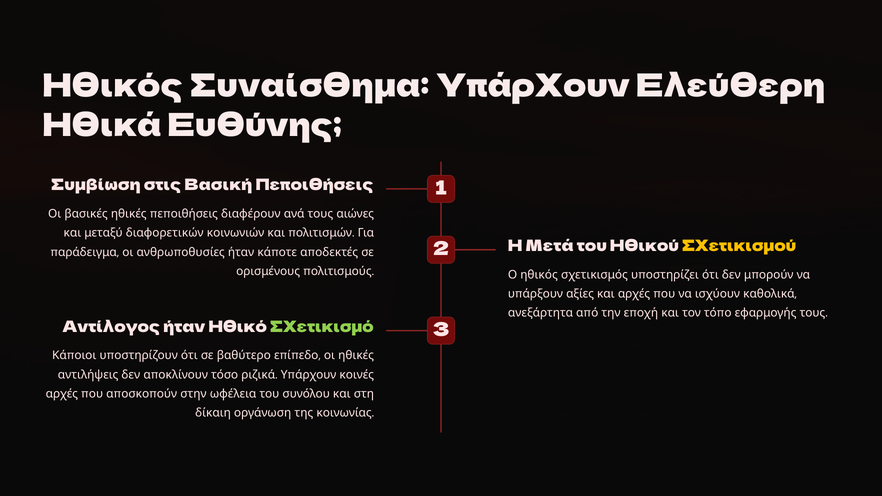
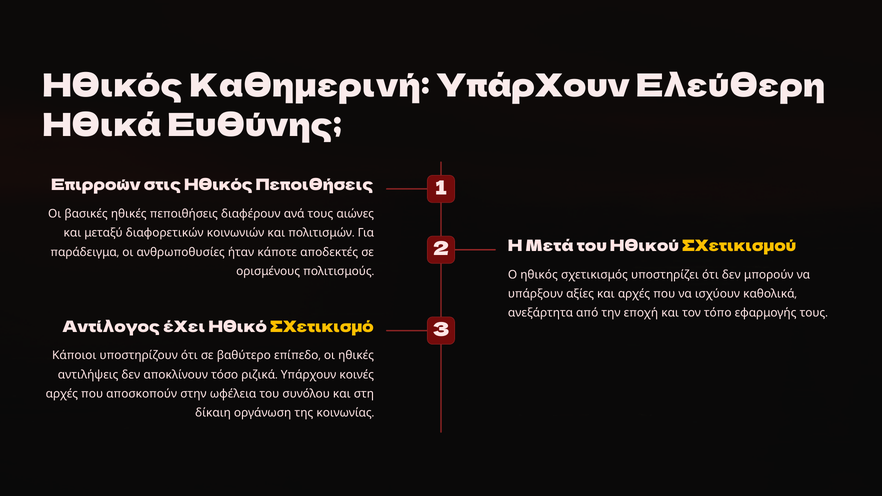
Συναίσθημα: Συναίσθημα -> Καθημερινή
Συμβίωση: Συμβίωση -> Επιρροών
στις Βασική: Βασική -> Ηθικός
Αντίλογος ήταν: ήταν -> έχει
Σχετικισμό colour: light green -> yellow
